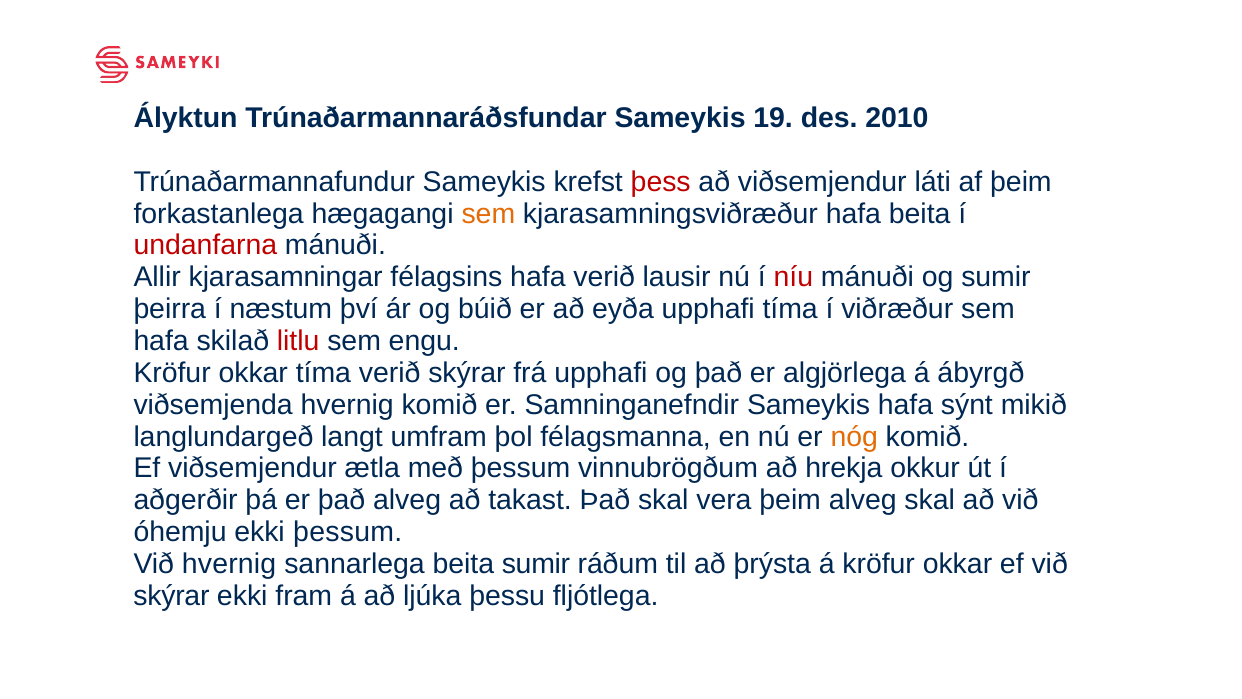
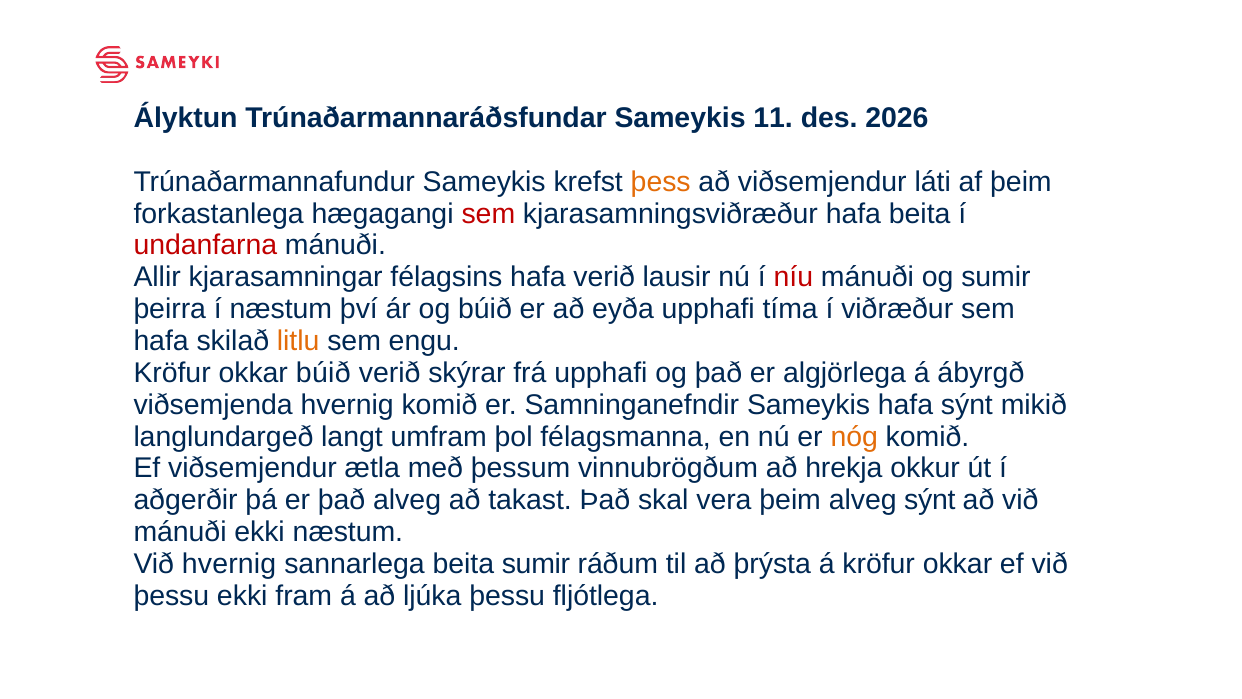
19: 19 -> 11
2010: 2010 -> 2026
þess colour: red -> orange
sem at (488, 214) colour: orange -> red
litlu colour: red -> orange
okkar tíma: tíma -> búið
alveg skal: skal -> sýnt
óhemju at (180, 532): óhemju -> mánuði
ekki þessum: þessum -> næstum
skýrar at (171, 596): skýrar -> þessu
